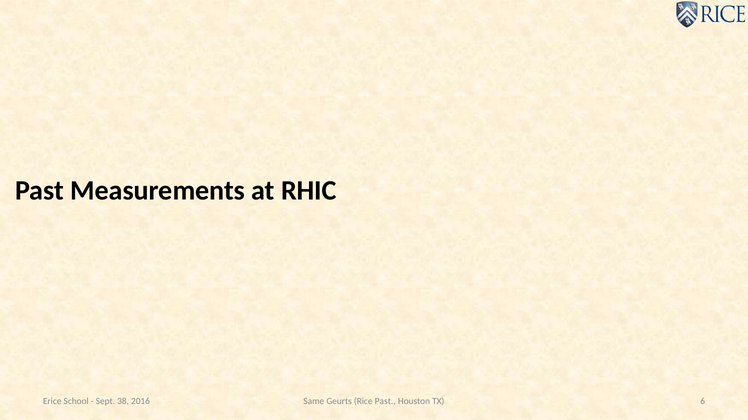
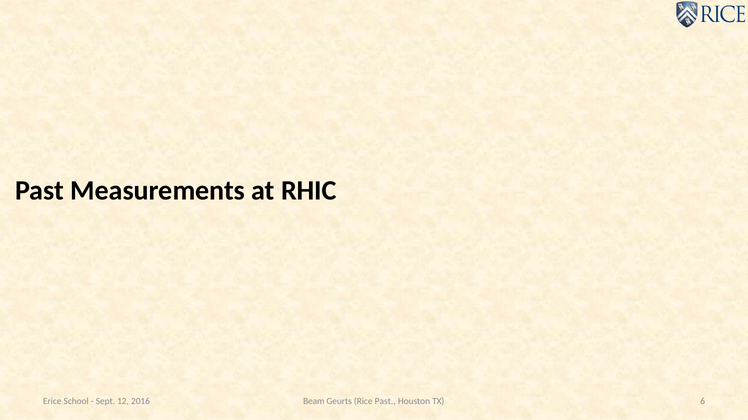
38: 38 -> 12
Same: Same -> Beam
